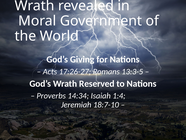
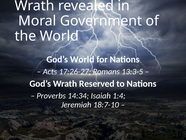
God’s Giving: Giving -> World
